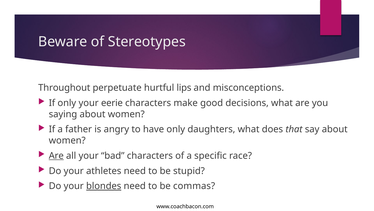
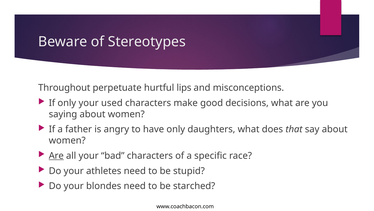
eerie: eerie -> used
blondes underline: present -> none
commas: commas -> starched
